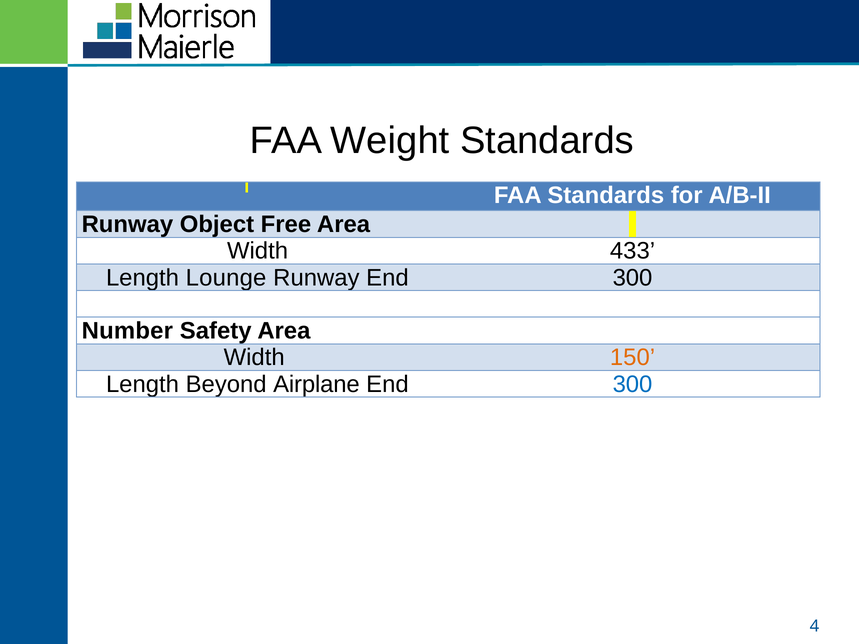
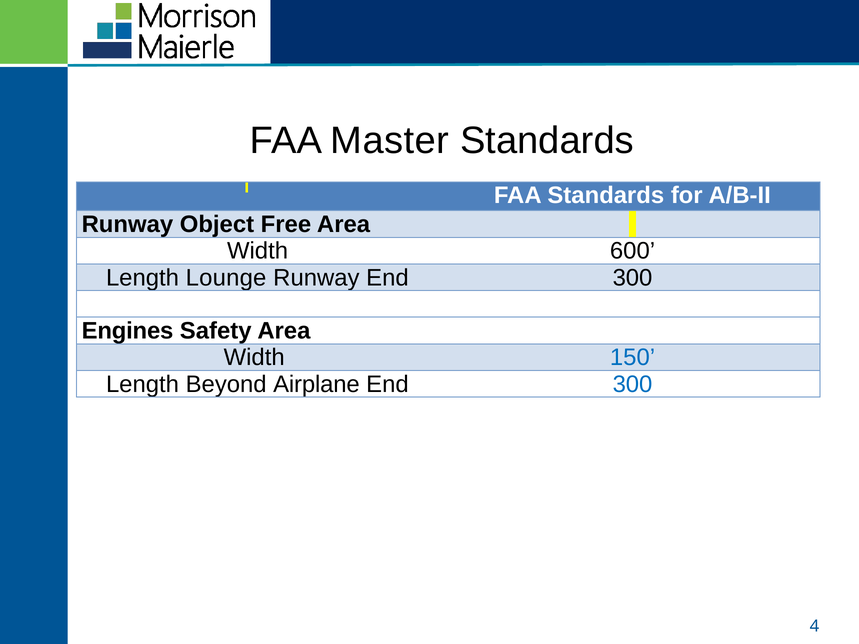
Weight: Weight -> Master
433: 433 -> 600
Number: Number -> Engines
150 colour: orange -> blue
